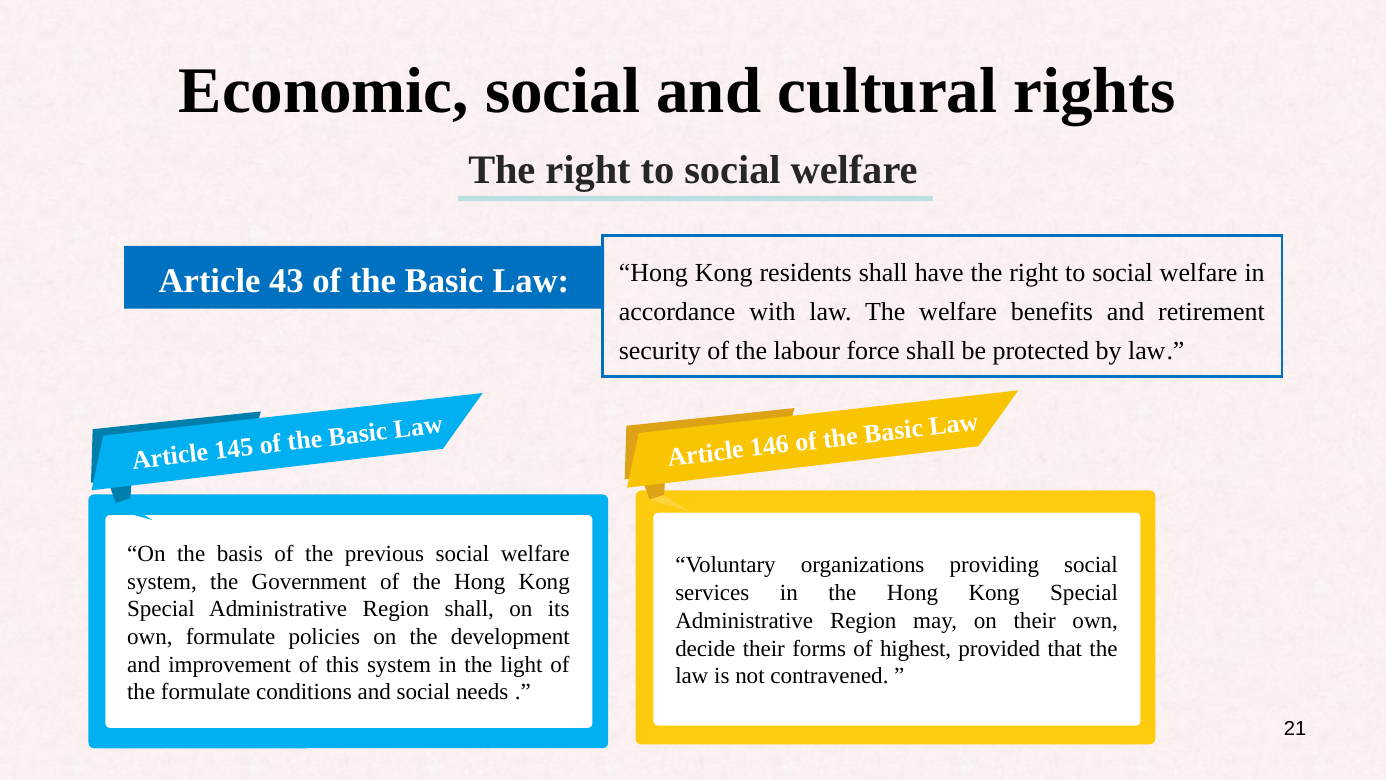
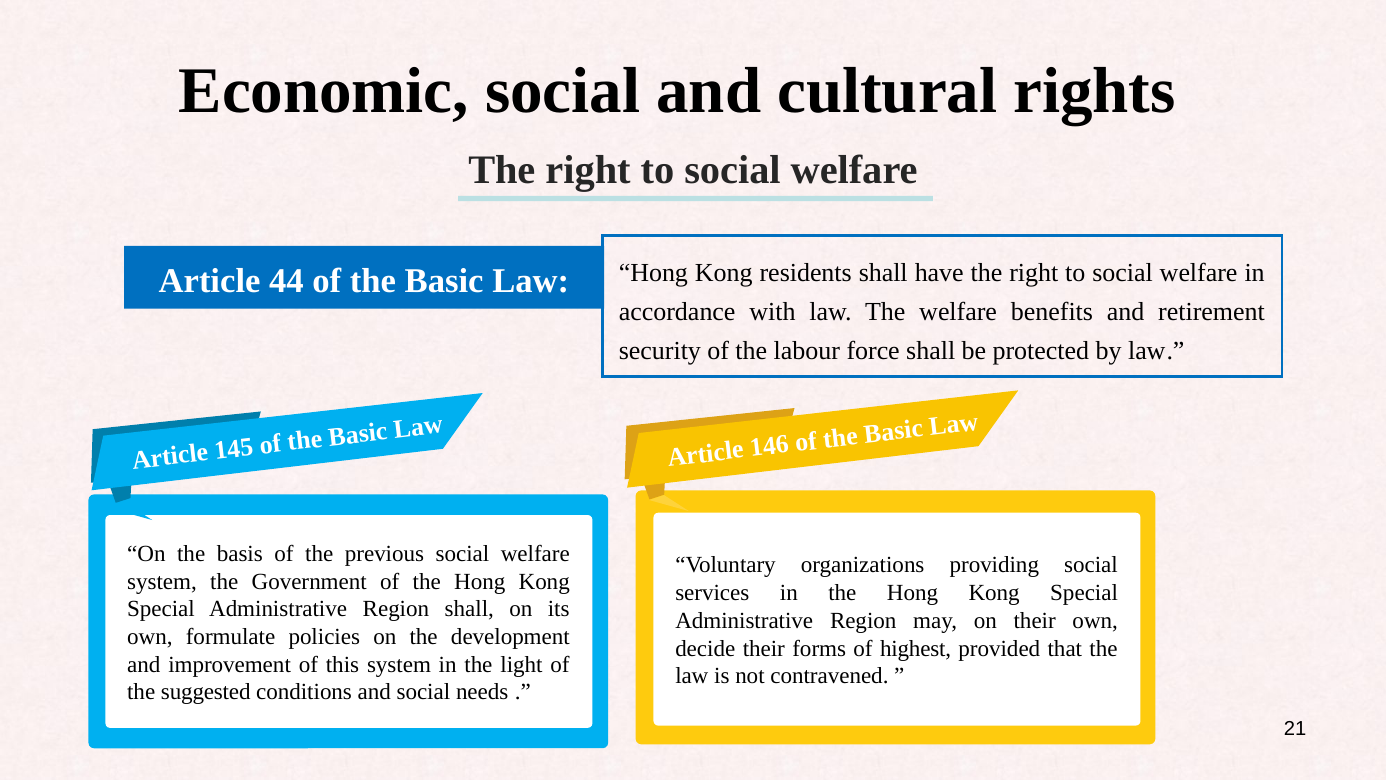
43: 43 -> 44
the formulate: formulate -> suggested
